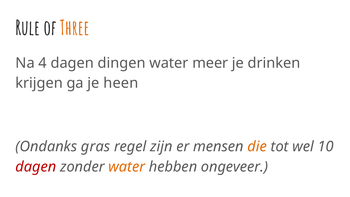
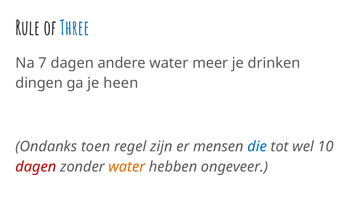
Three colour: orange -> blue
4: 4 -> 7
dingen: dingen -> andere
krijgen: krijgen -> dingen
gras: gras -> toen
die colour: orange -> blue
